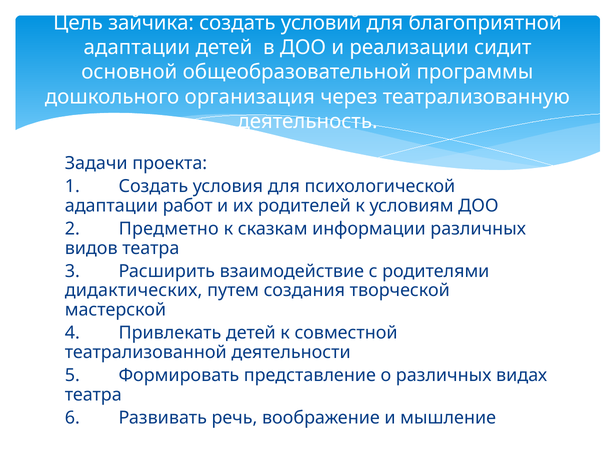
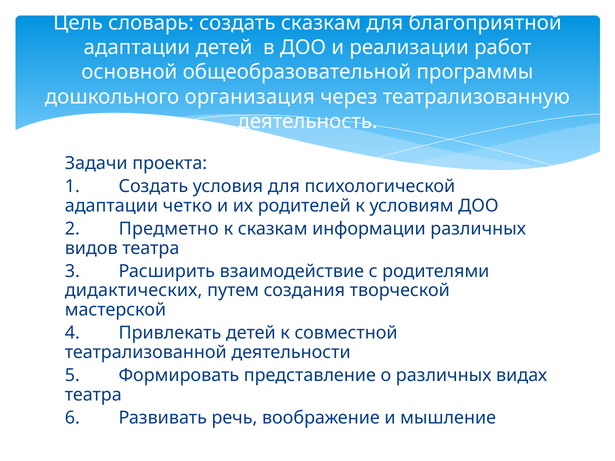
зайчика: зайчика -> словарь
создать условий: условий -> сказкам
сидит: сидит -> работ
работ: работ -> четко
